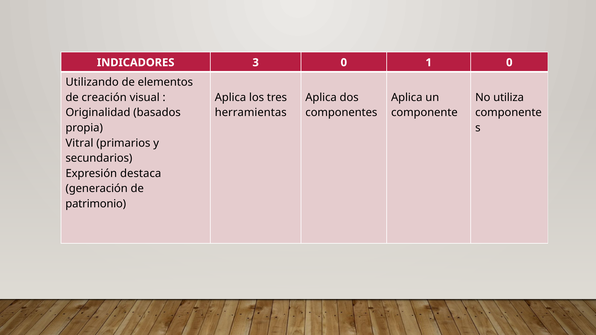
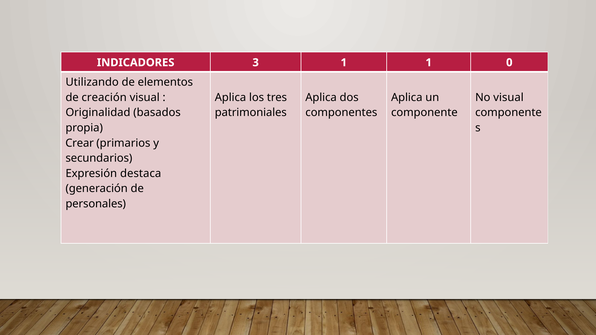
3 0: 0 -> 1
No utiliza: utiliza -> visual
herramientas: herramientas -> patrimoniales
Vitral: Vitral -> Crear
patrimonio: patrimonio -> personales
